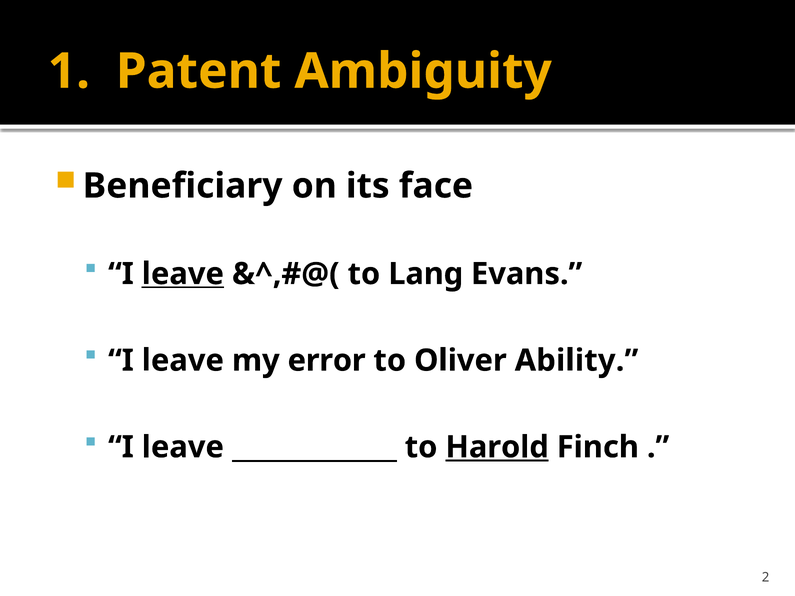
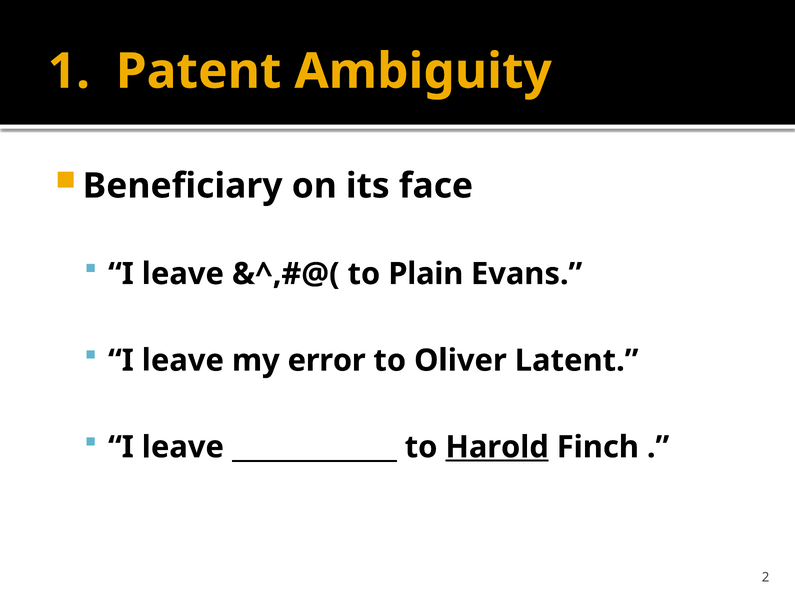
leave at (183, 274) underline: present -> none
Lang: Lang -> Plain
Ability: Ability -> Latent
